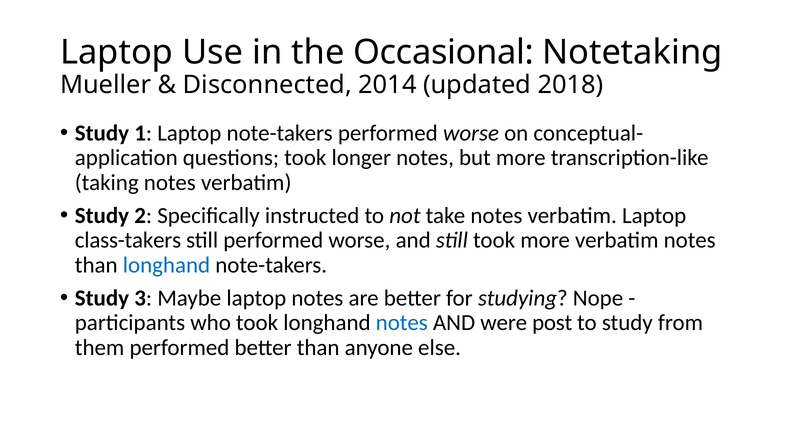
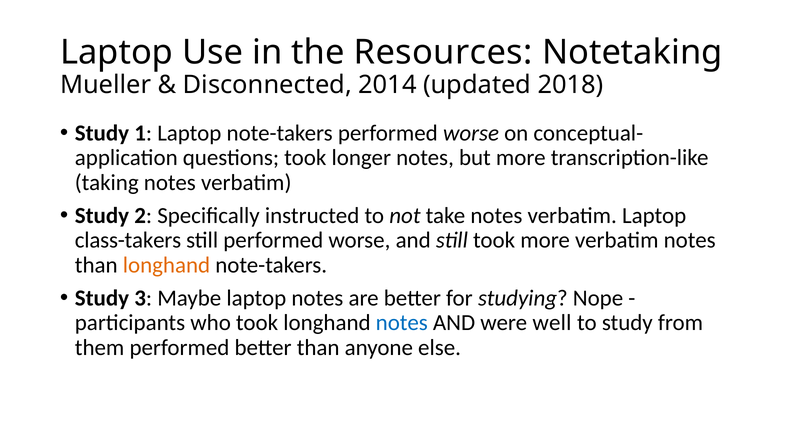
Occasional: Occasional -> Resources
longhand at (166, 265) colour: blue -> orange
post: post -> well
